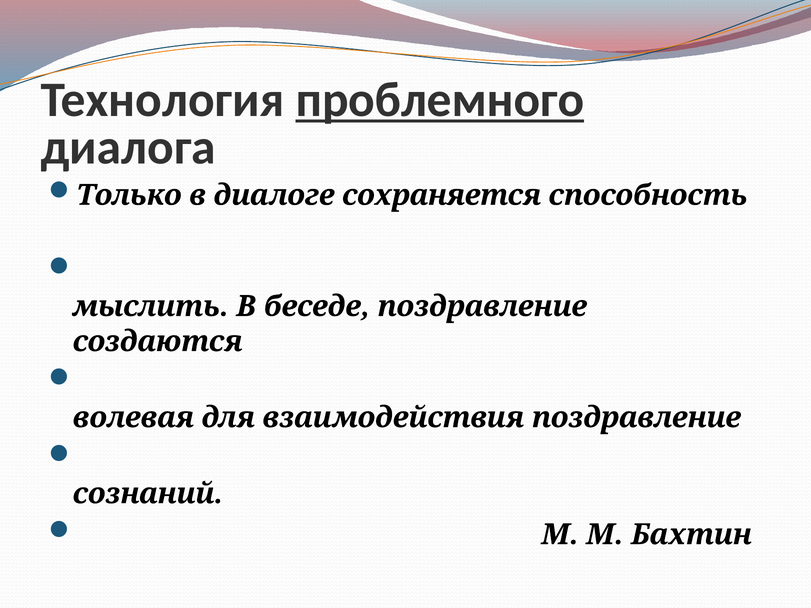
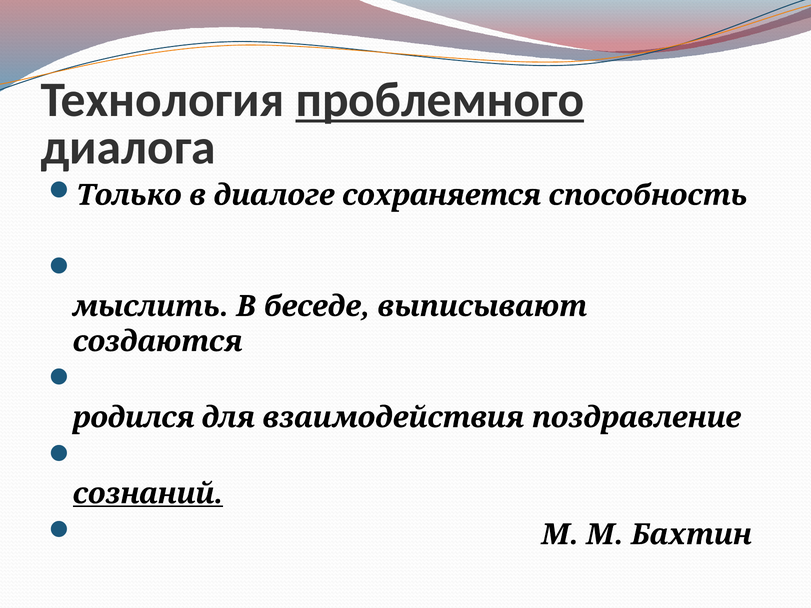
беседе поздравление: поздравление -> выписывают
волевая: волевая -> родился
сознаний underline: none -> present
